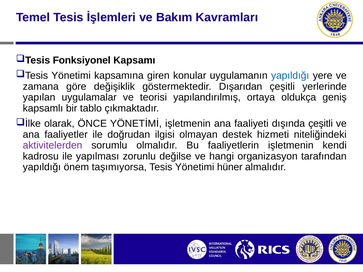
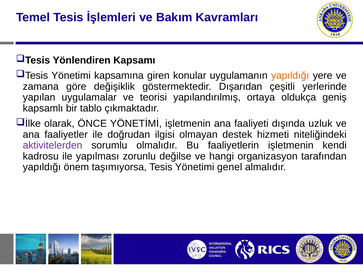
Fonksiyonel: Fonksiyonel -> Yönlendiren
yapıldığı at (290, 76) colour: blue -> orange
dışında çeşitli: çeşitli -> uzluk
hüner: hüner -> genel
